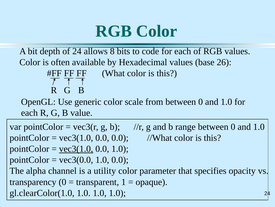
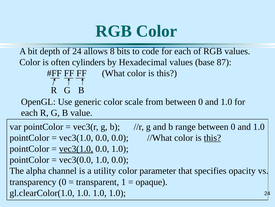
available: available -> cylinders
26: 26 -> 87
this at (212, 137) underline: none -> present
